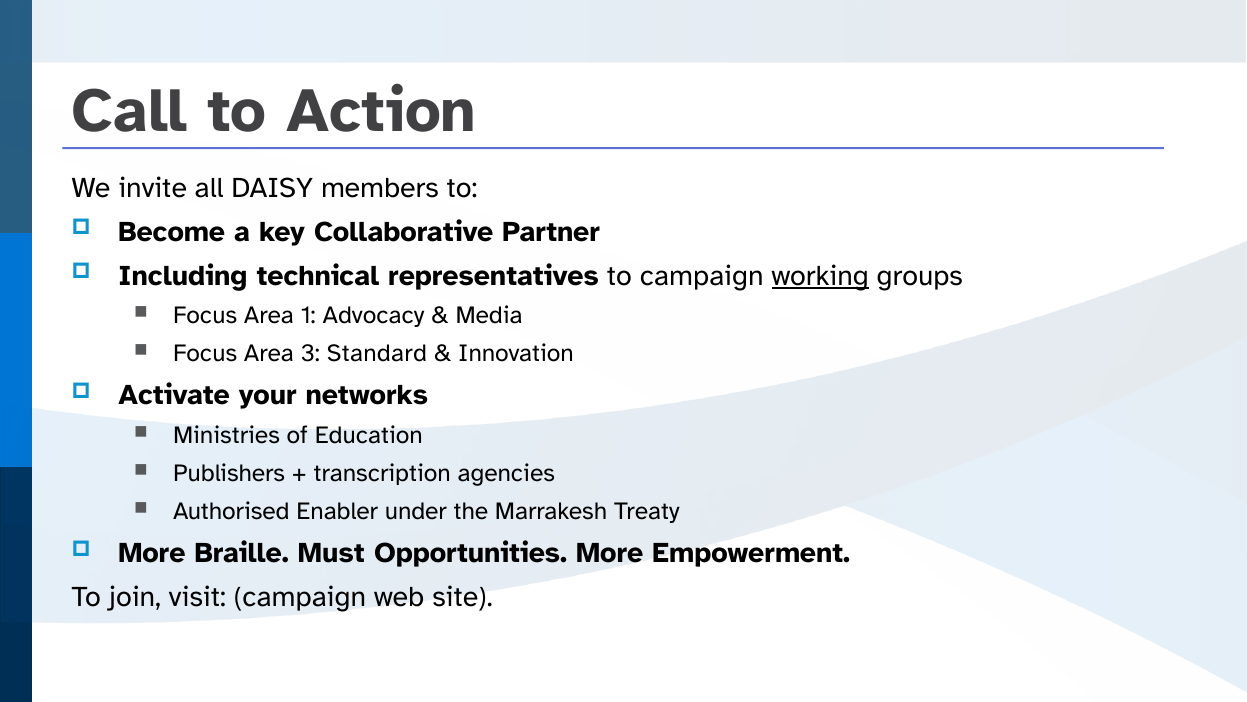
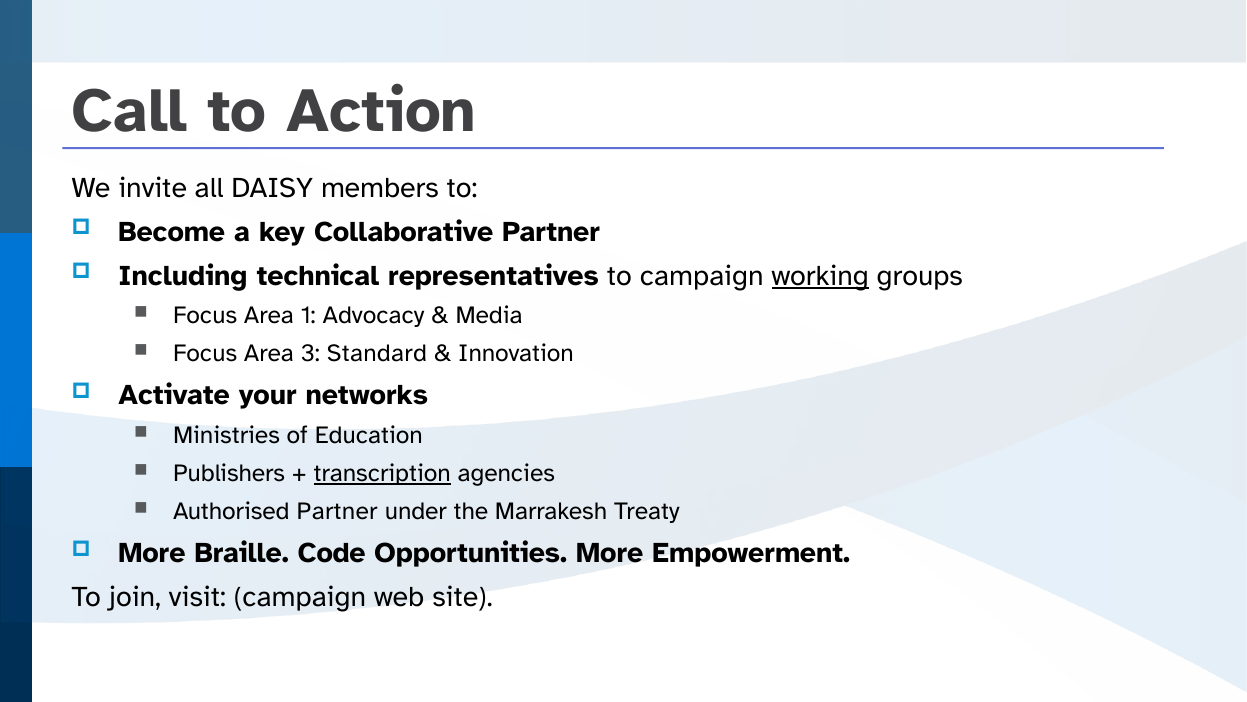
transcription underline: none -> present
Authorised Enabler: Enabler -> Partner
Must: Must -> Code
